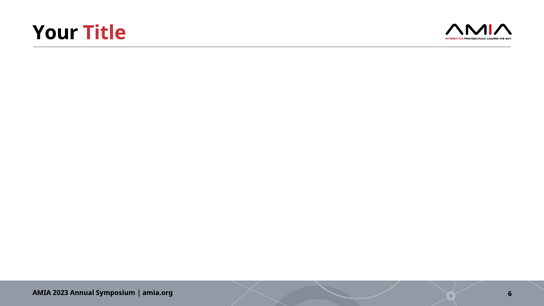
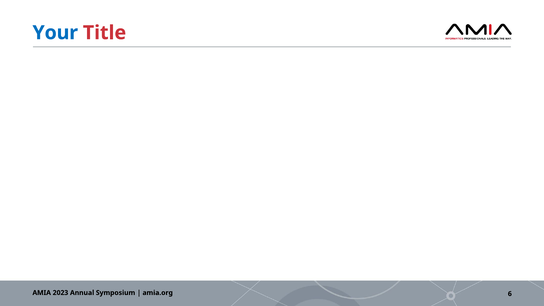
Your colour: black -> blue
